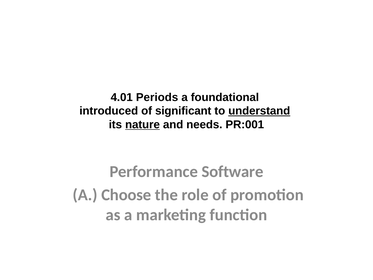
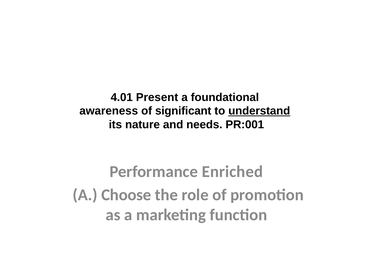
Periods: Periods -> Present
introduced: introduced -> awareness
nature underline: present -> none
Software: Software -> Enriched
